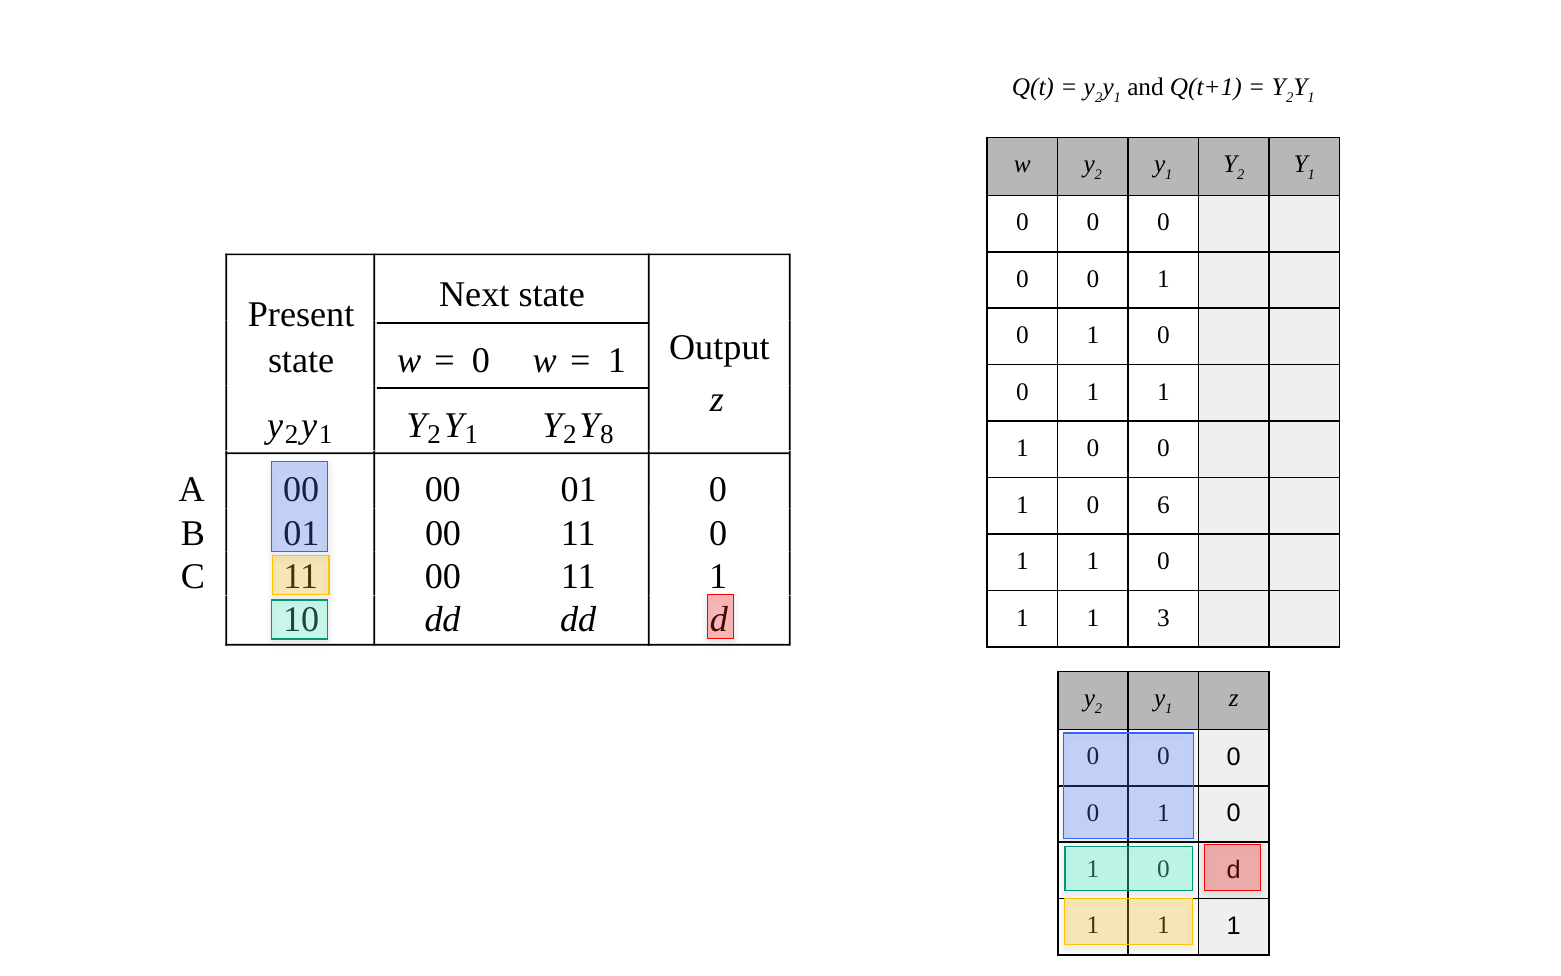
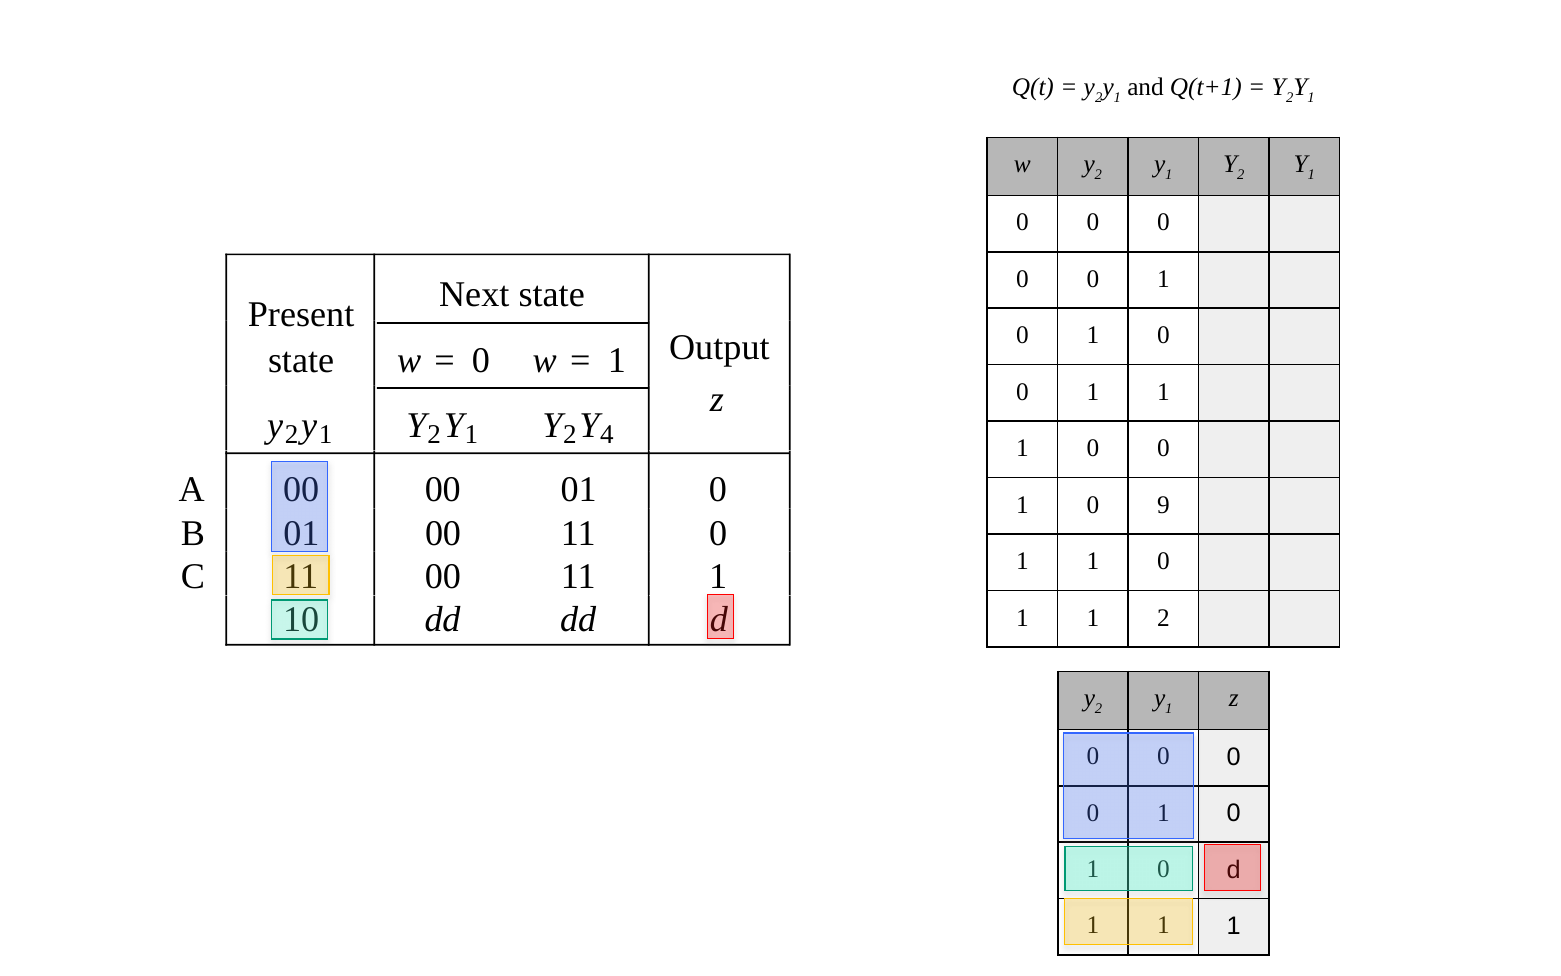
8: 8 -> 4
6: 6 -> 9
1 3: 3 -> 2
